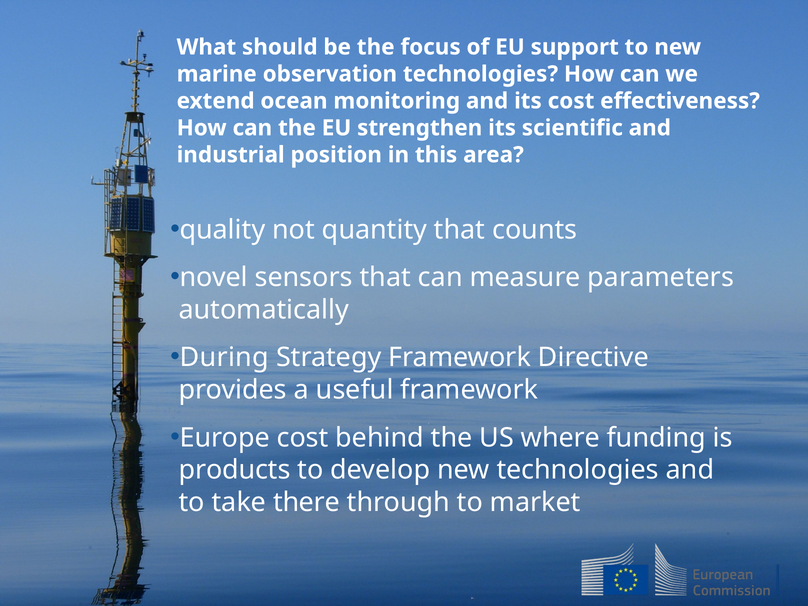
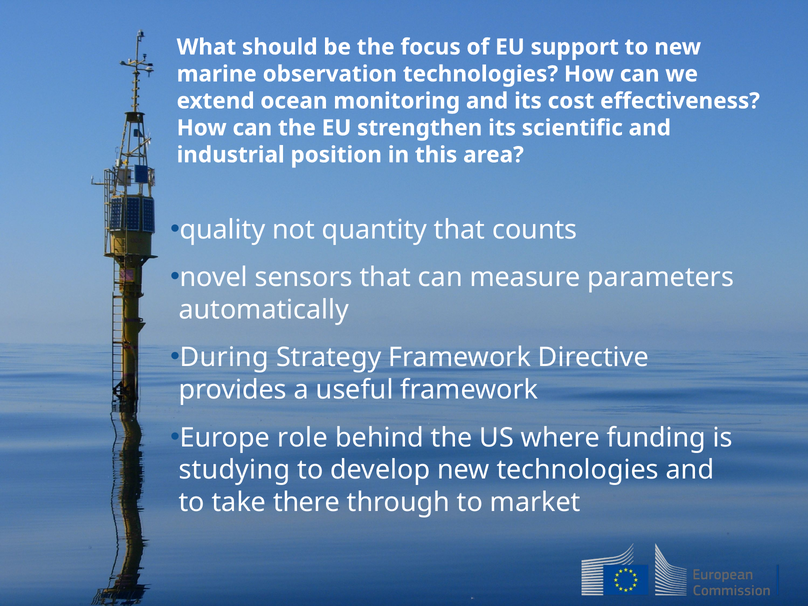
Europe cost: cost -> role
products: products -> studying
